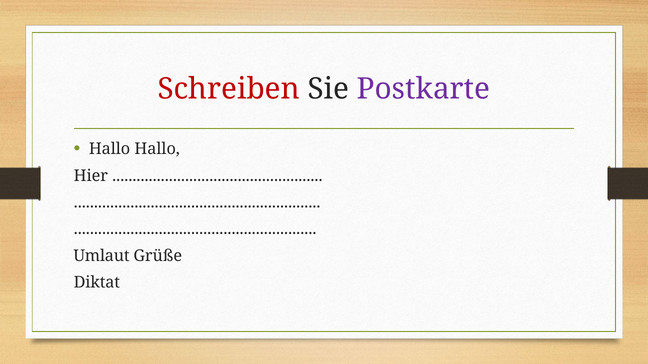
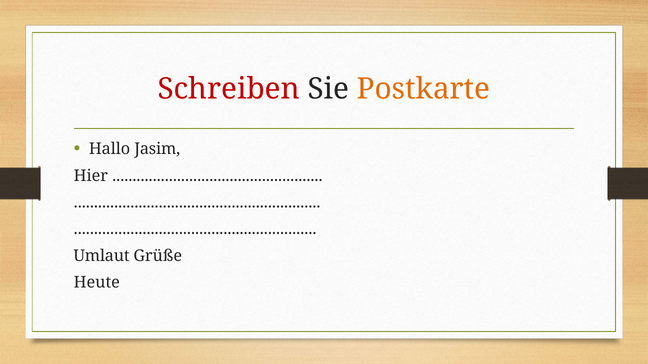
Postkarte colour: purple -> orange
Hallo Hallo: Hallo -> Jasim
Diktat: Diktat -> Heute
